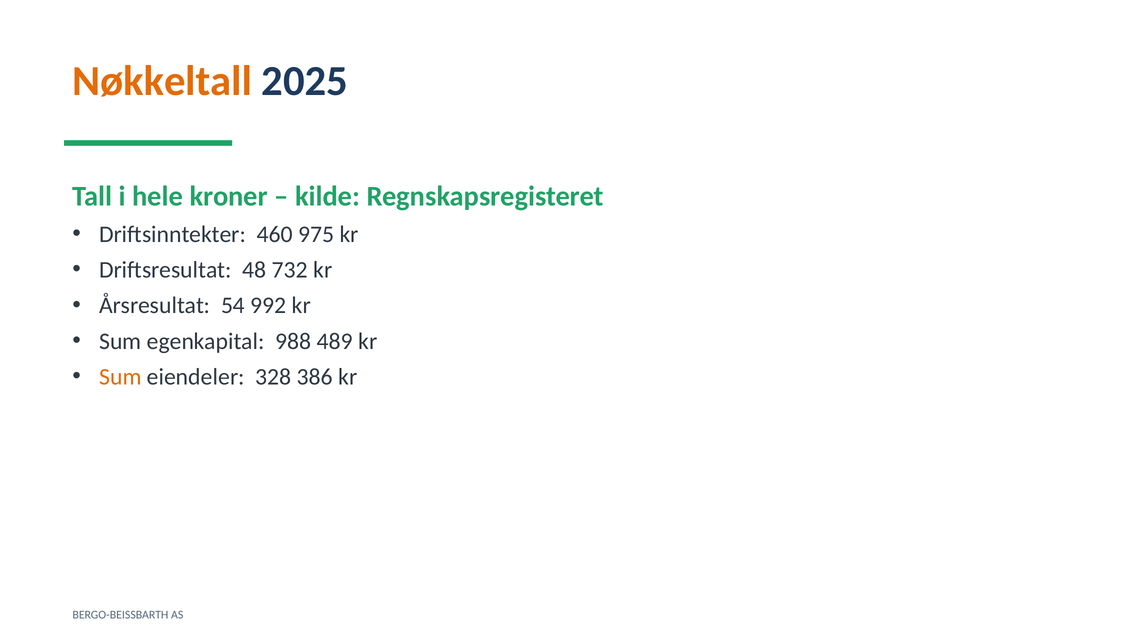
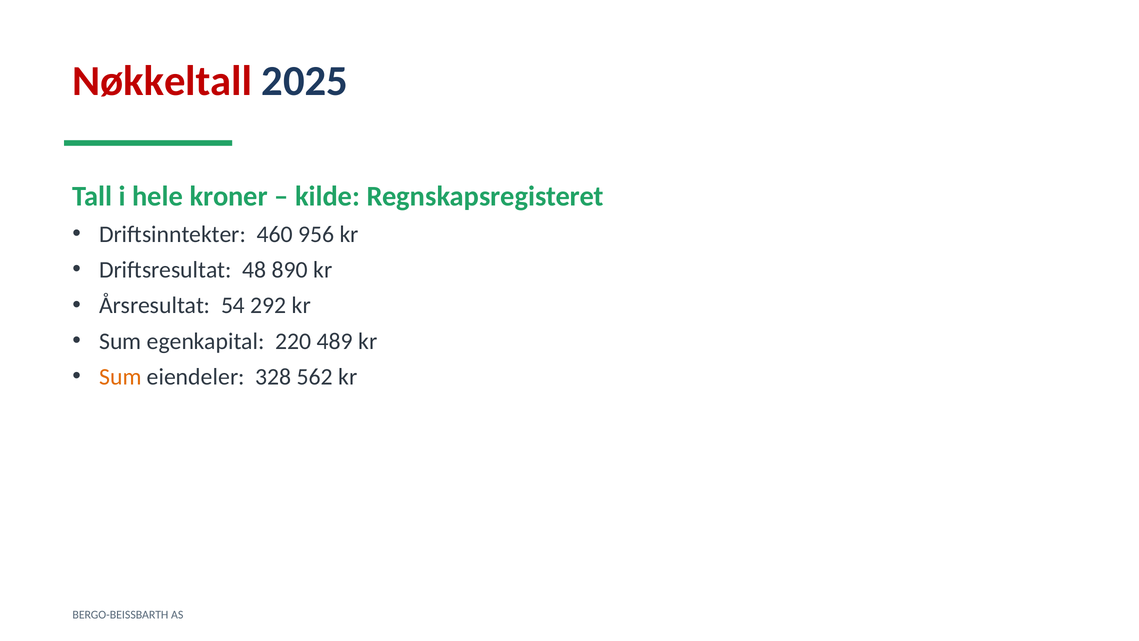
Nøkkeltall colour: orange -> red
975: 975 -> 956
732: 732 -> 890
992: 992 -> 292
988: 988 -> 220
386: 386 -> 562
